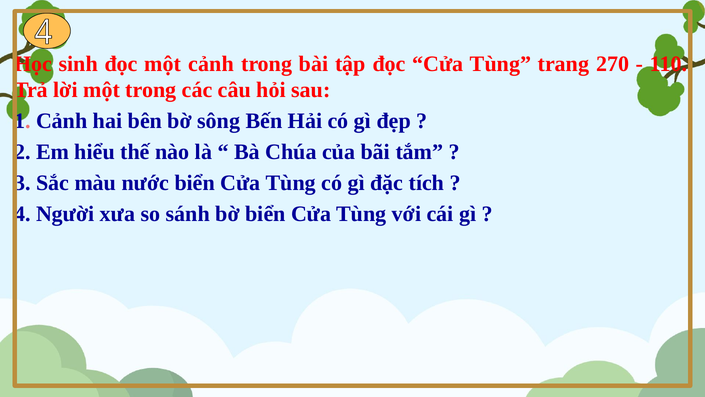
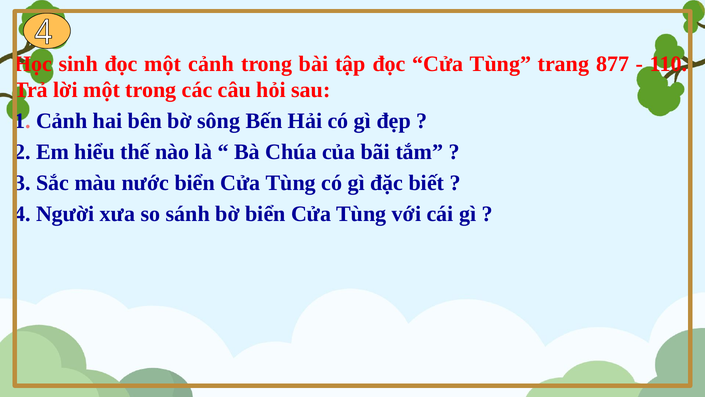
270: 270 -> 877
tích: tích -> biết
